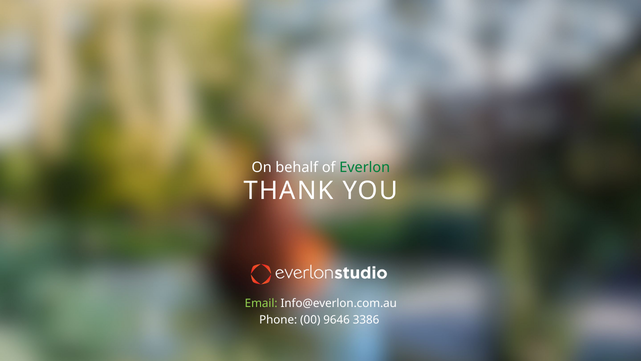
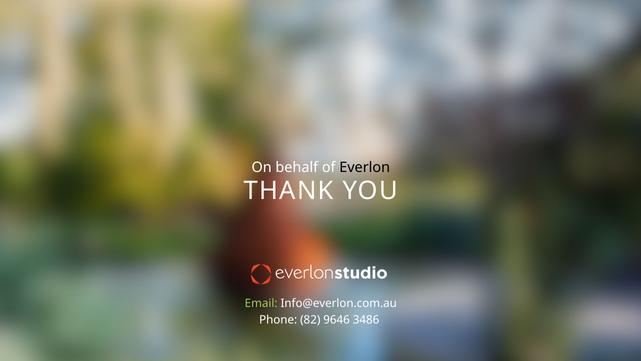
Everlon colour: green -> black
00: 00 -> 82
3386: 3386 -> 3486
